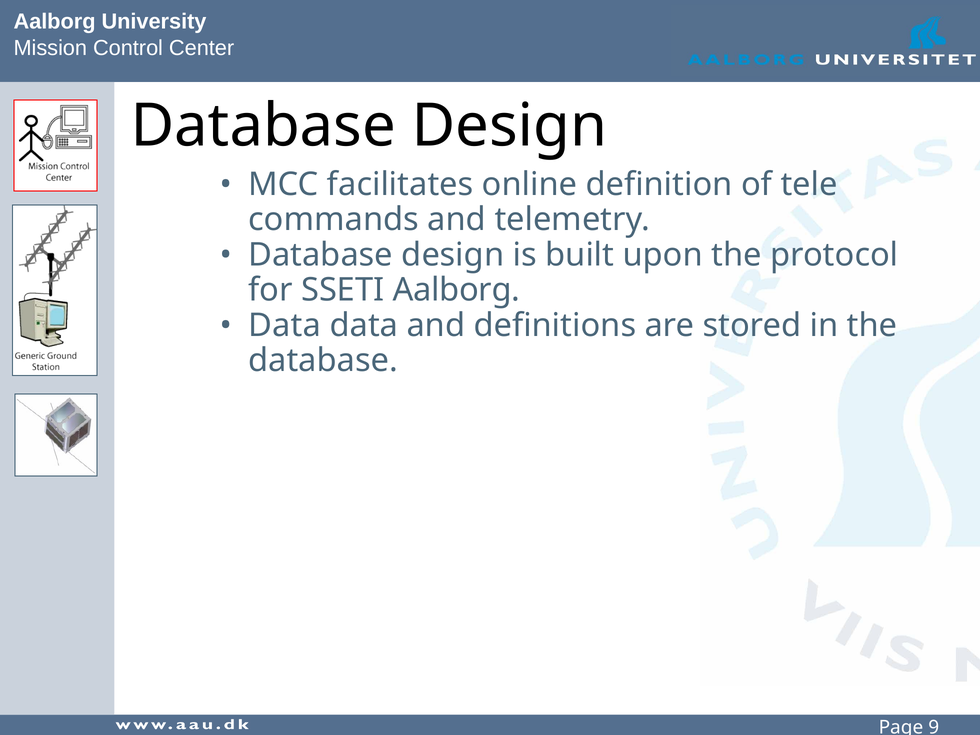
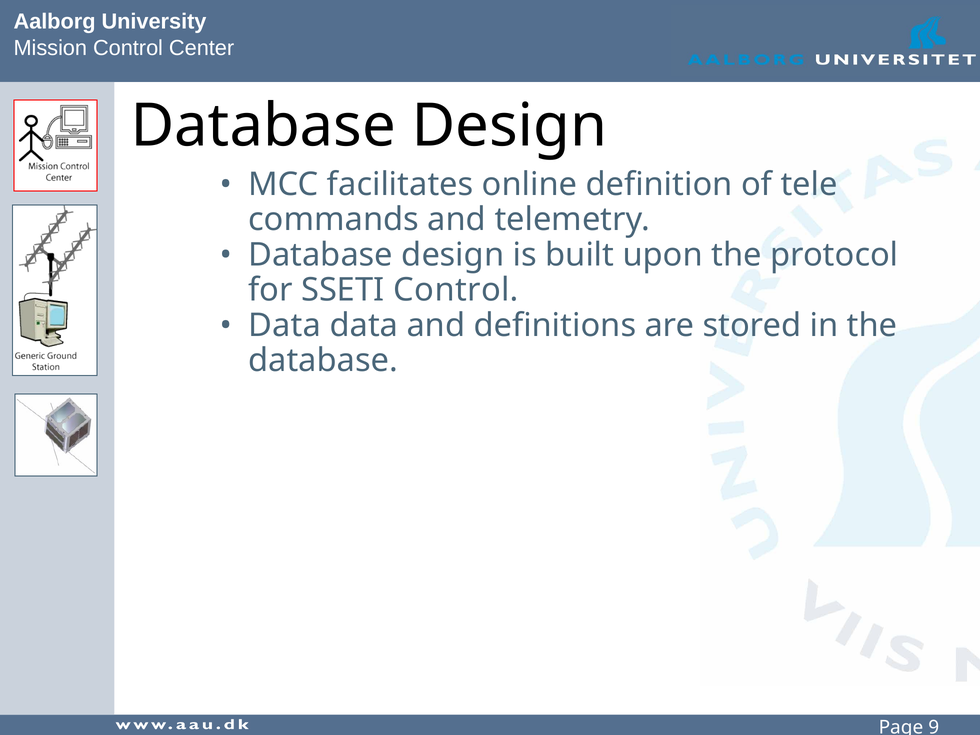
SSETI Aalborg: Aalborg -> Control
